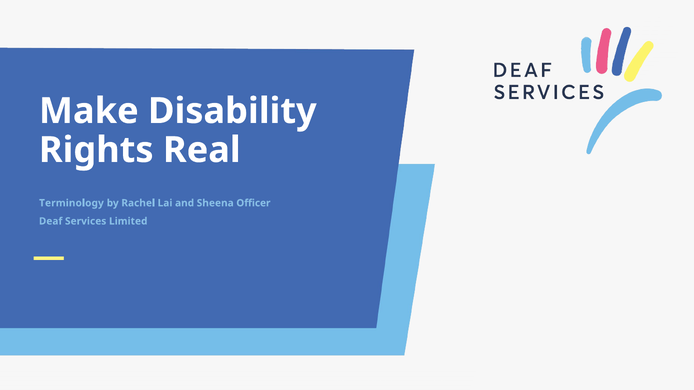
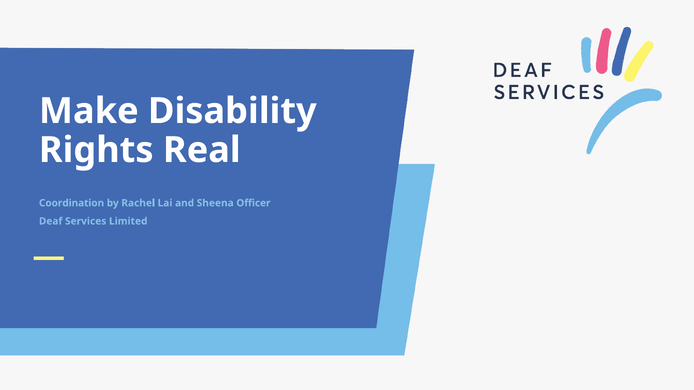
Terminology: Terminology -> Coordination
